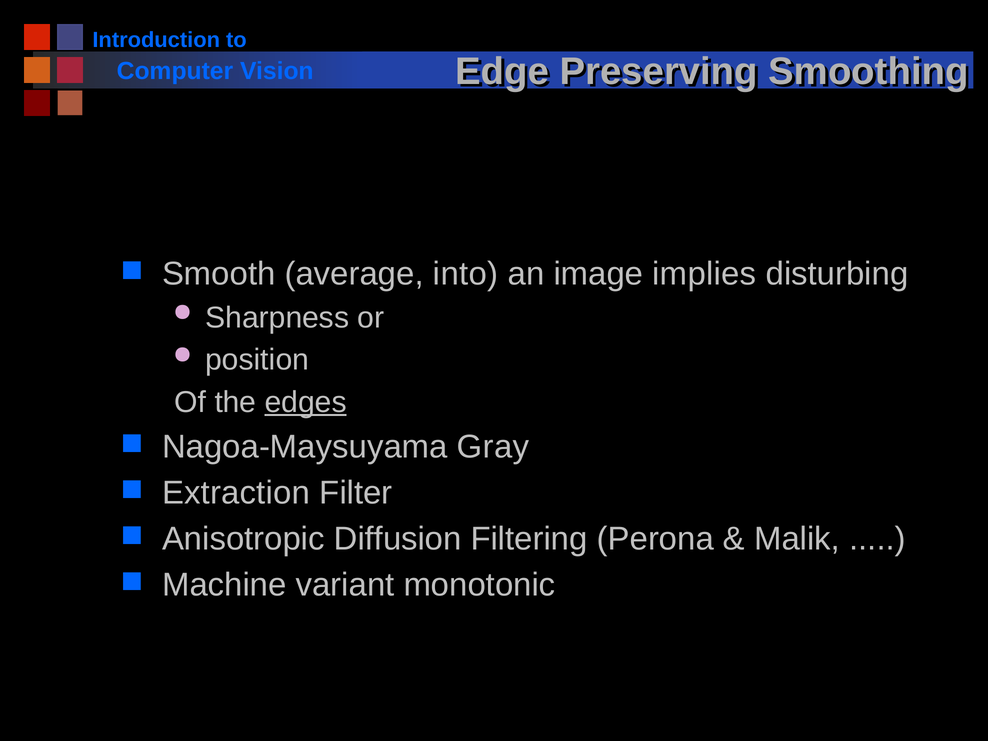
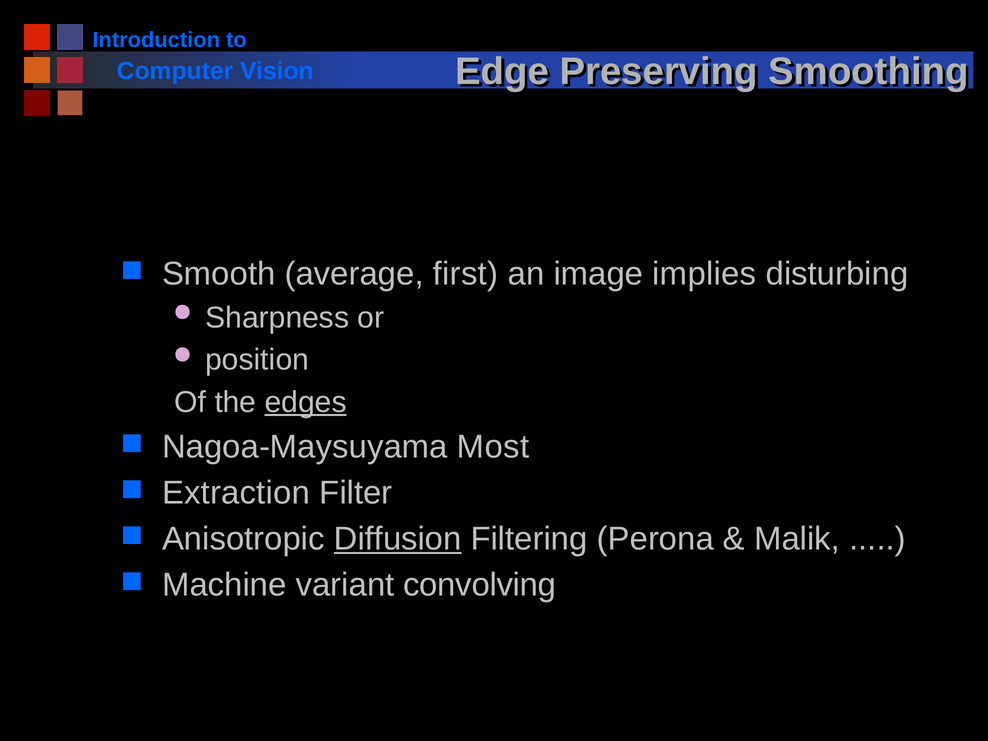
into: into -> first
Gray: Gray -> Most
Diffusion underline: none -> present
monotonic: monotonic -> convolving
